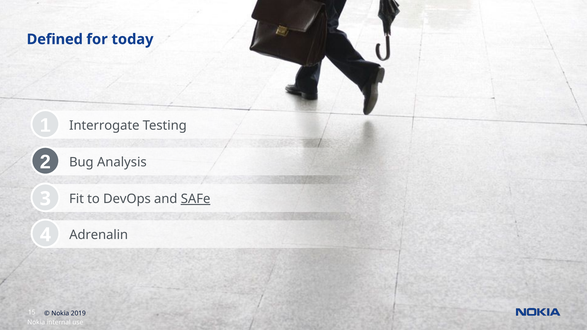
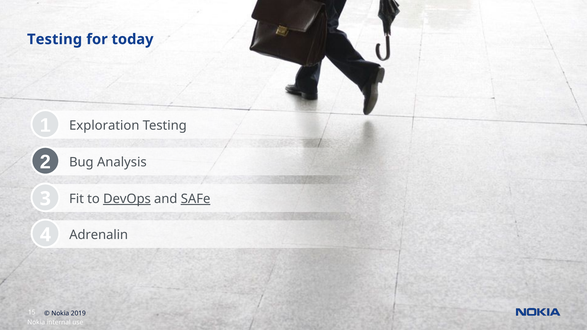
Defined at (55, 39): Defined -> Testing
Interrogate: Interrogate -> Exploration
DevOps underline: none -> present
